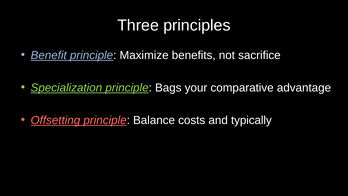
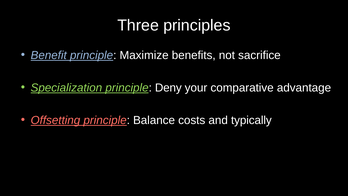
Bags: Bags -> Deny
